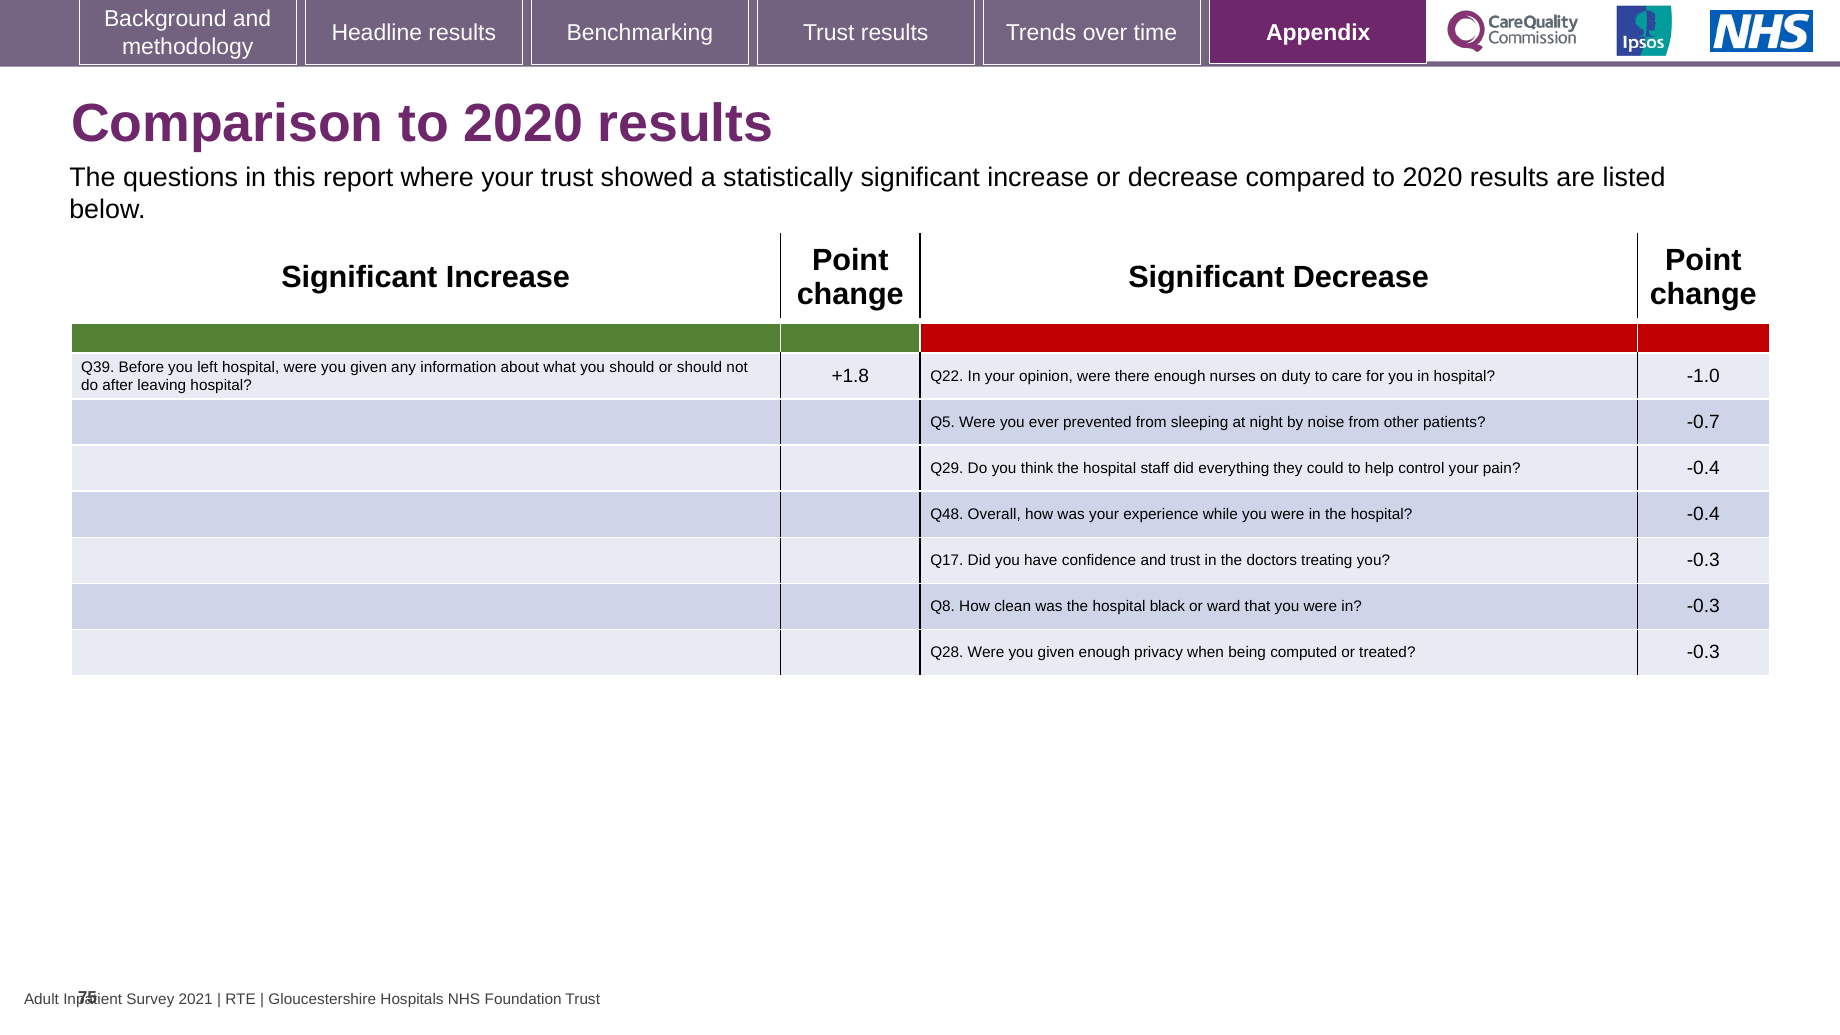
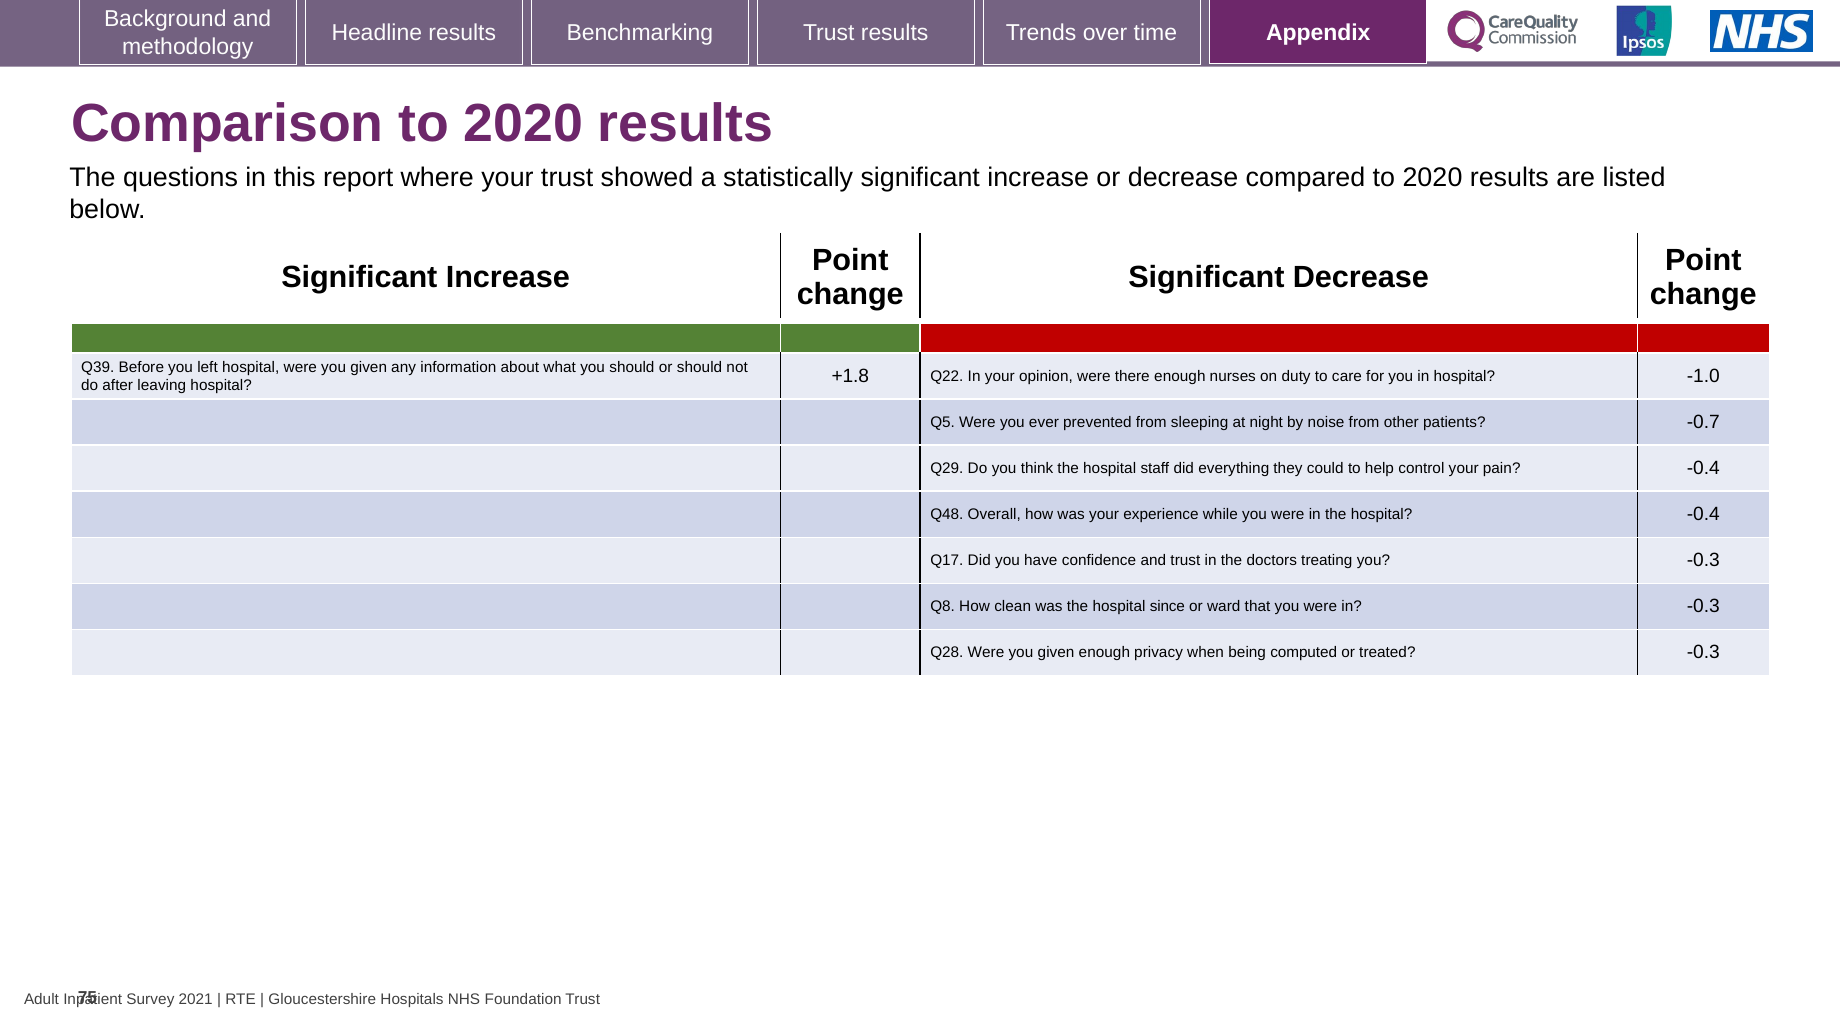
black: black -> since
